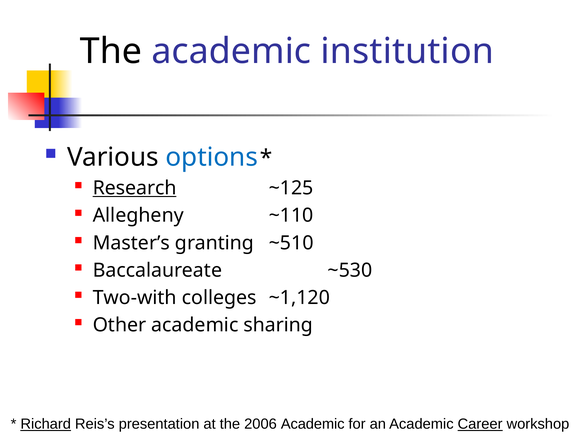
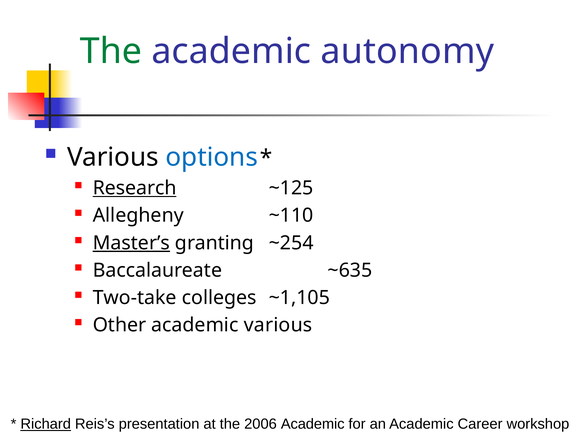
The at (111, 51) colour: black -> green
institution: institution -> autonomy
Master’s underline: none -> present
~510: ~510 -> ~254
~530: ~530 -> ~635
Two-with: Two-with -> Two-take
~1,120: ~1,120 -> ~1,105
academic sharing: sharing -> various
Career underline: present -> none
